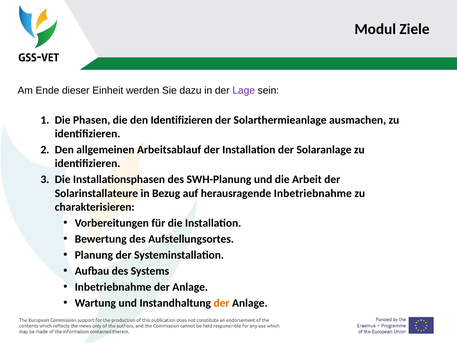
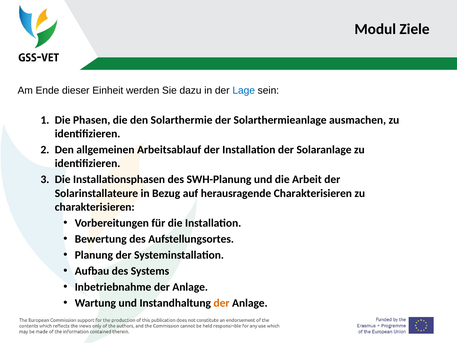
Lage colour: purple -> blue
den Identifizieren: Identifizieren -> Solarthermie
herausragende Inbetriebnahme: Inbetriebnahme -> Charakterisieren
